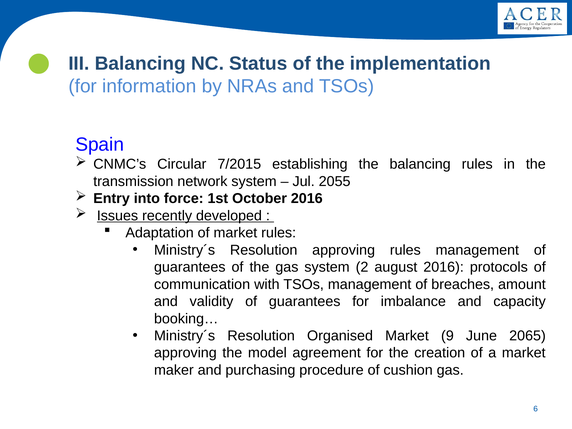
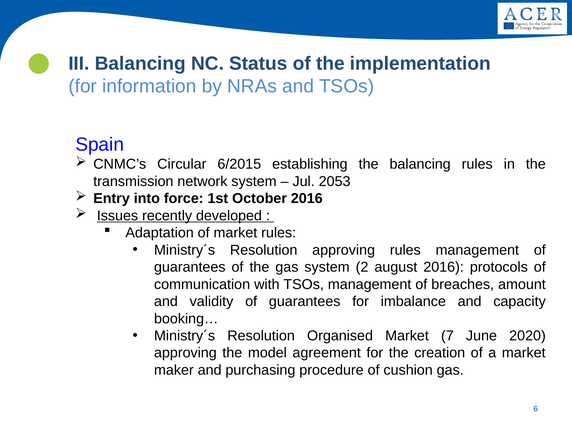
7/2015: 7/2015 -> 6/2015
2055: 2055 -> 2053
9: 9 -> 7
2065: 2065 -> 2020
